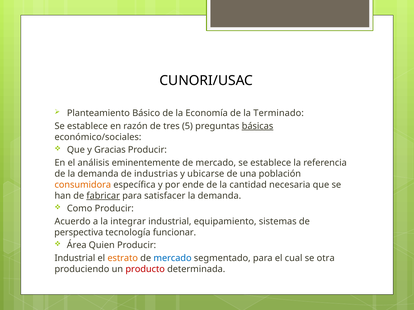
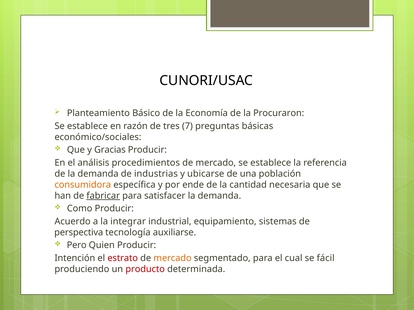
Terminado: Terminado -> Procuraron
5: 5 -> 7
básicas underline: present -> none
eminentemente: eminentemente -> procedimientos
funcionar: funcionar -> auxiliarse
Área: Área -> Pero
Industrial at (75, 259): Industrial -> Intención
estrato colour: orange -> red
mercado at (173, 259) colour: blue -> orange
otra: otra -> fácil
